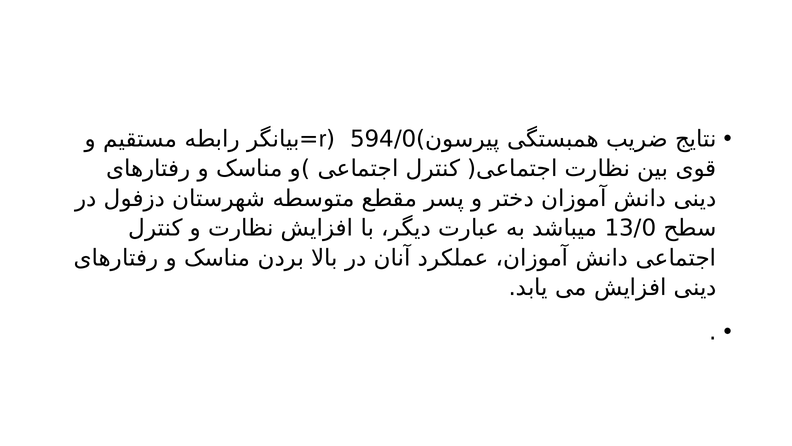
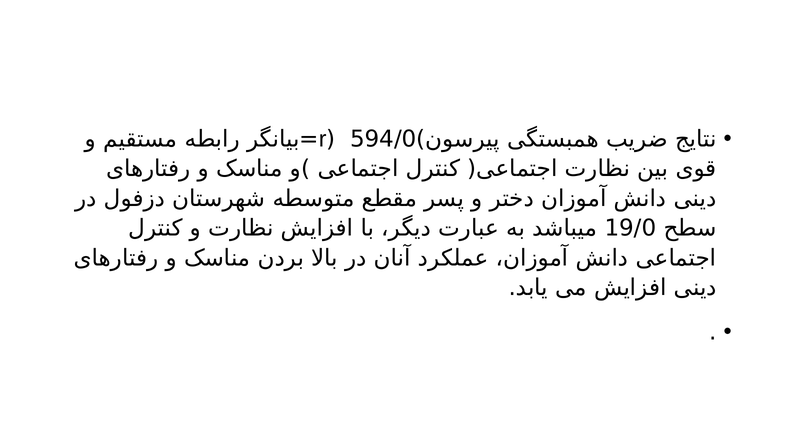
13/0: 13/0 -> 19/0
